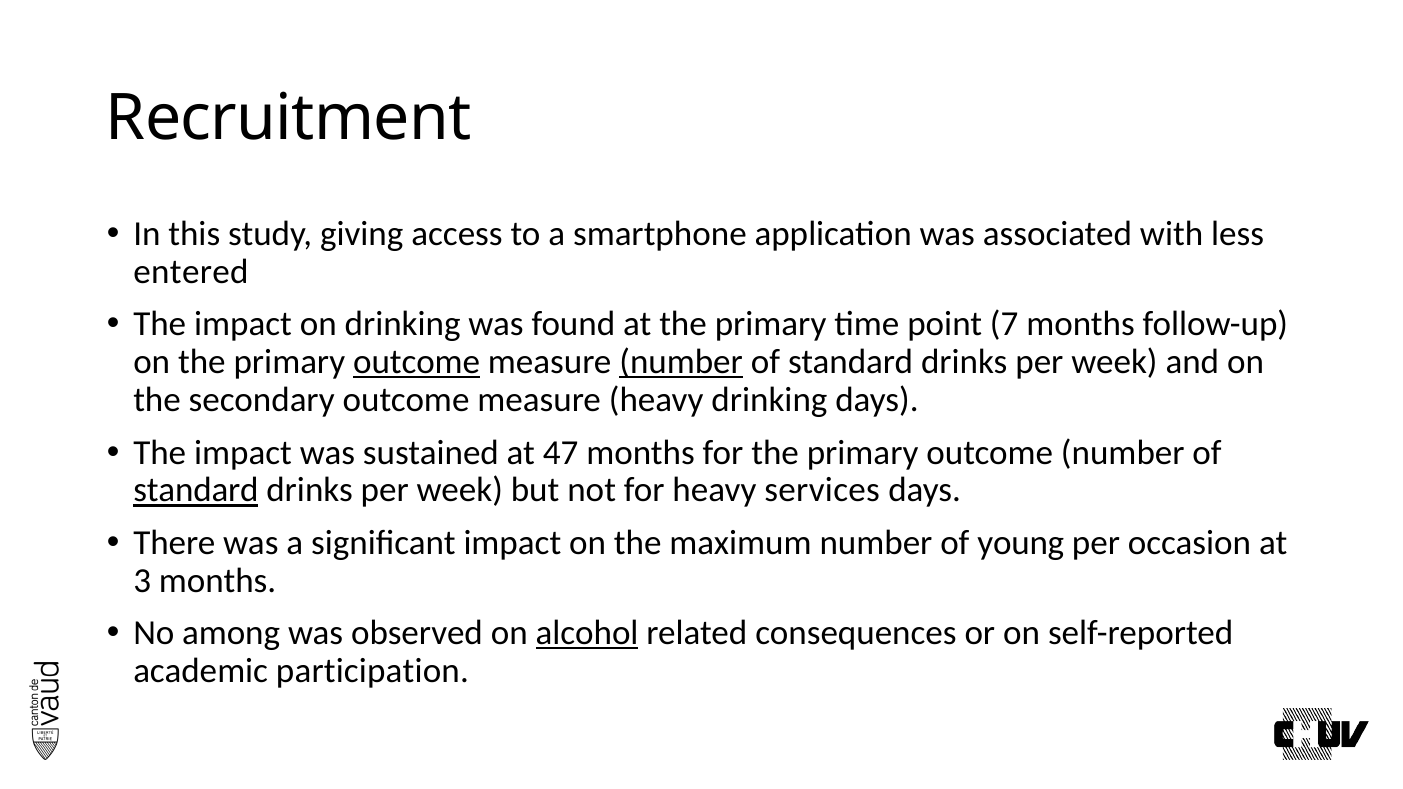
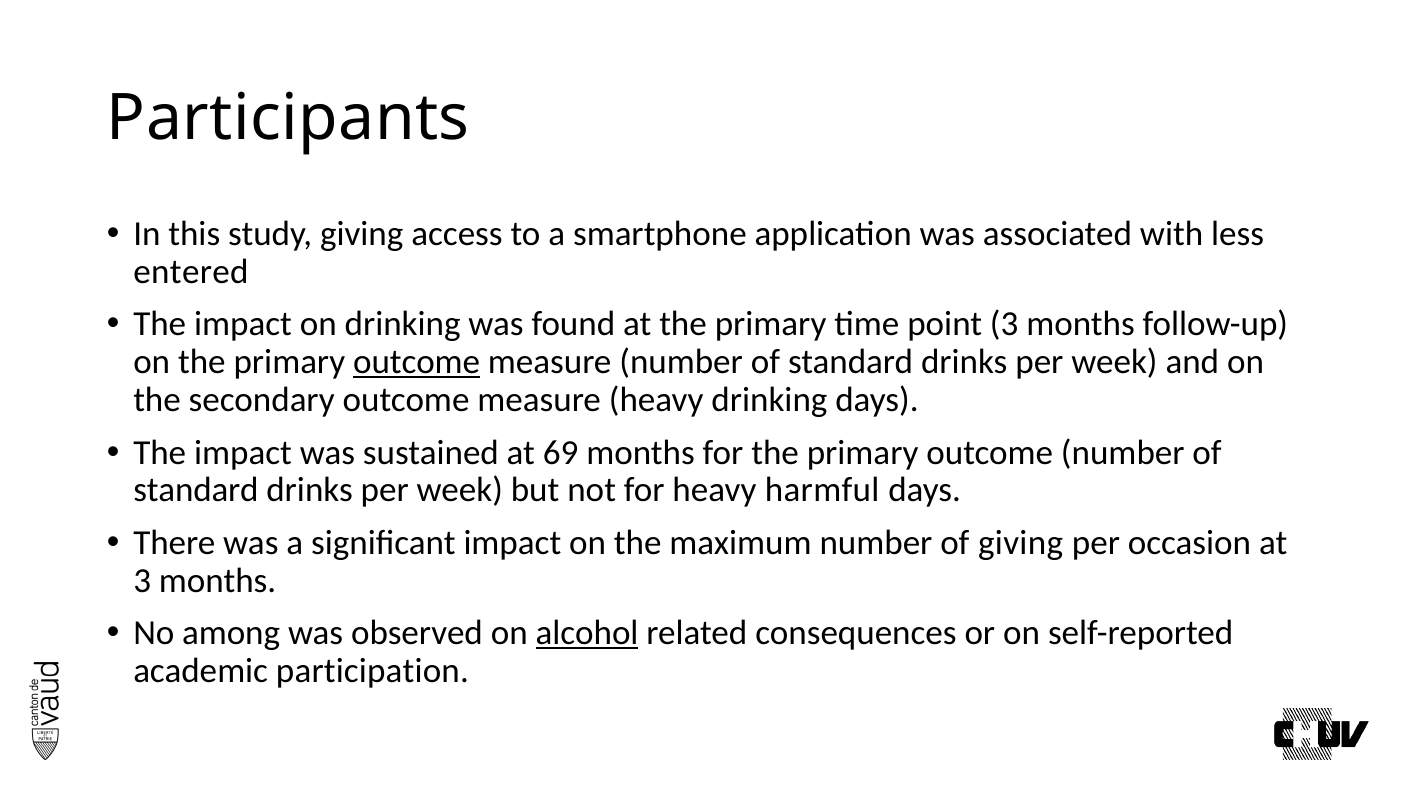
Recruitment: Recruitment -> Participants
point 7: 7 -> 3
number at (681, 362) underline: present -> none
47: 47 -> 69
standard at (196, 491) underline: present -> none
services: services -> harmful
of young: young -> giving
